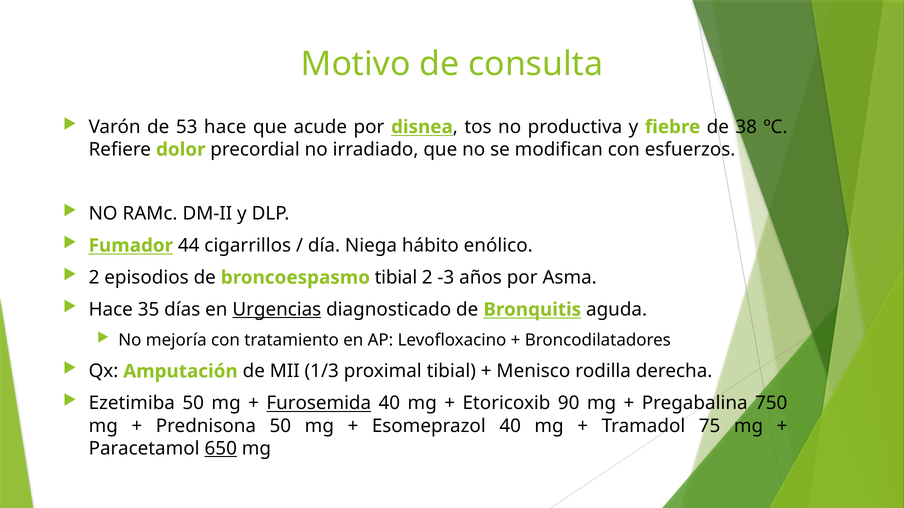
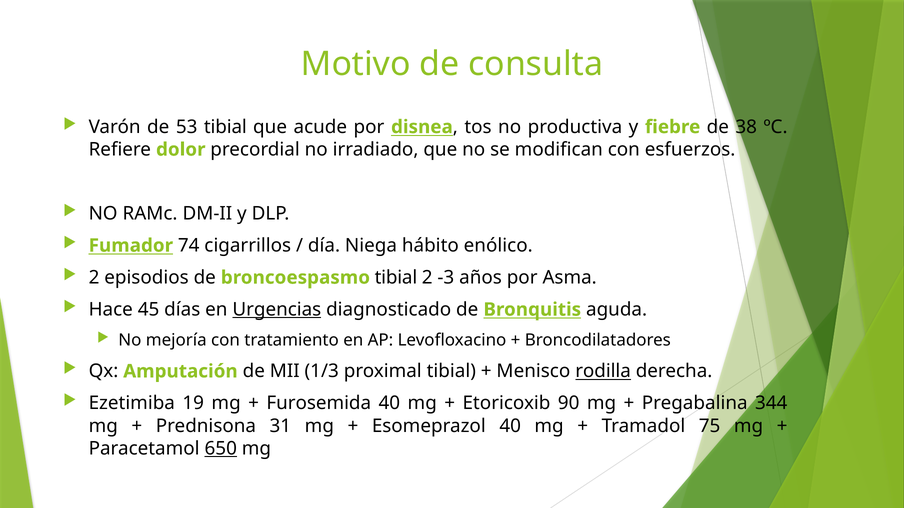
53 hace: hace -> tibial
44: 44 -> 74
35: 35 -> 45
rodilla underline: none -> present
Ezetimiba 50: 50 -> 19
Furosemida underline: present -> none
750: 750 -> 344
Prednisona 50: 50 -> 31
